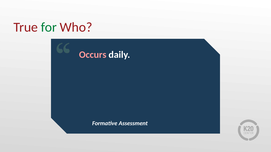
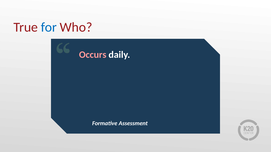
for colour: green -> blue
